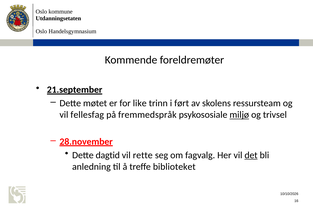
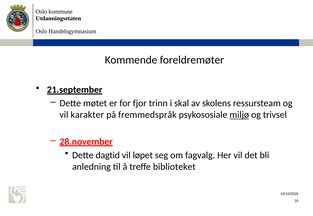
like: like -> fjor
ført: ført -> skal
fellesfag: fellesfag -> karakter
rette: rette -> løpet
det underline: present -> none
